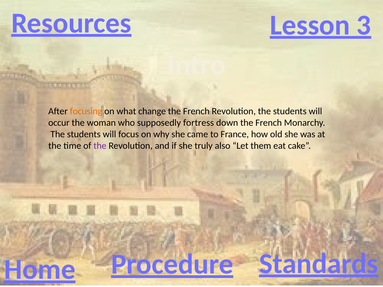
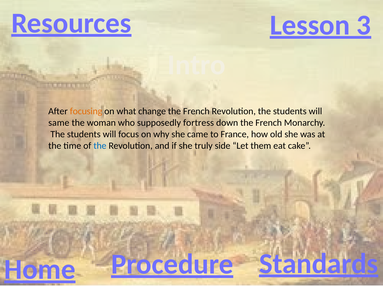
occur: occur -> same
the at (100, 146) colour: purple -> blue
also: also -> side
